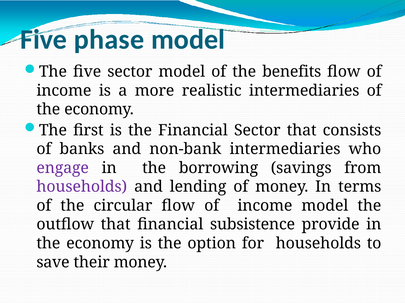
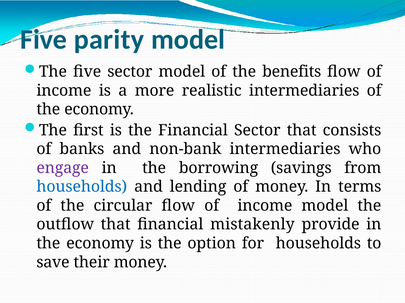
phase: phase -> parity
households at (82, 187) colour: purple -> blue
subsistence: subsistence -> mistakenly
